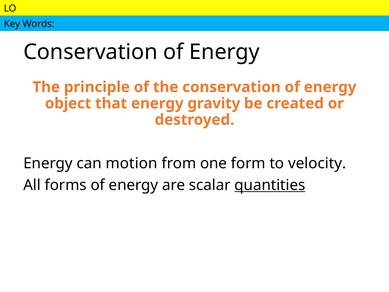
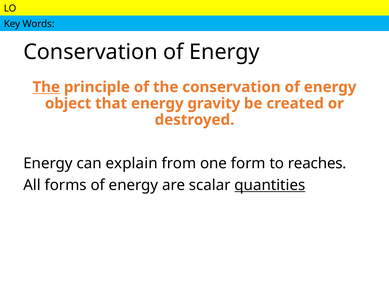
The at (46, 87) underline: none -> present
motion: motion -> explain
velocity: velocity -> reaches
